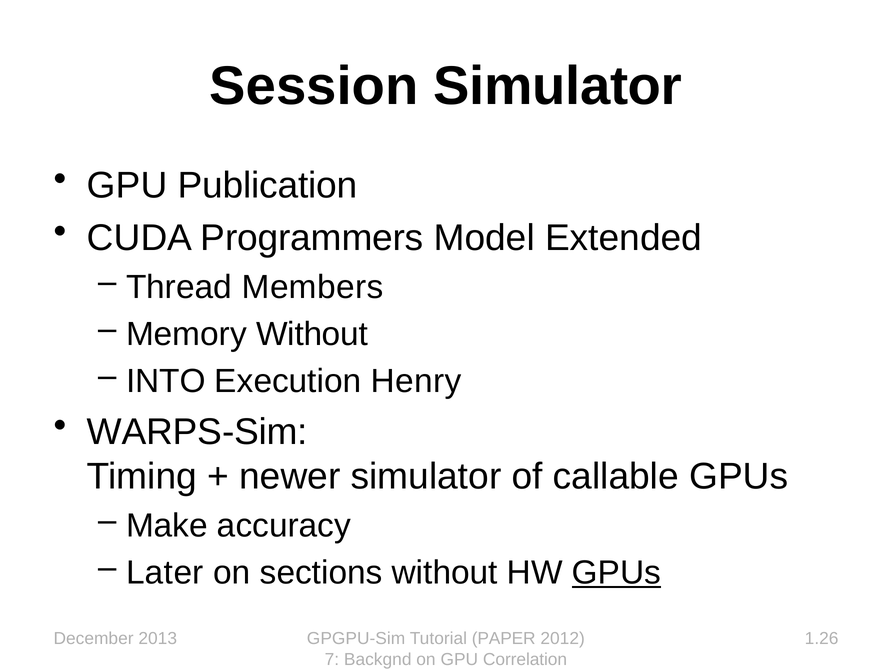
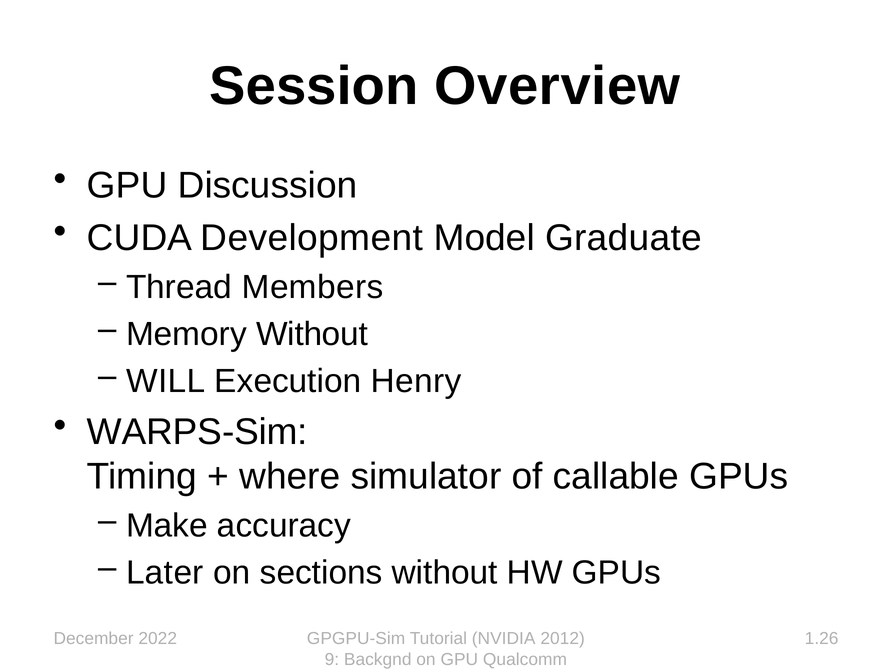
Session Simulator: Simulator -> Overview
Publication: Publication -> Discussion
Programmers: Programmers -> Development
Extended: Extended -> Graduate
INTO: INTO -> WILL
newer: newer -> where
GPUs at (616, 573) underline: present -> none
2013: 2013 -> 2022
PAPER: PAPER -> NVIDIA
7: 7 -> 9
Correlation: Correlation -> Qualcomm
